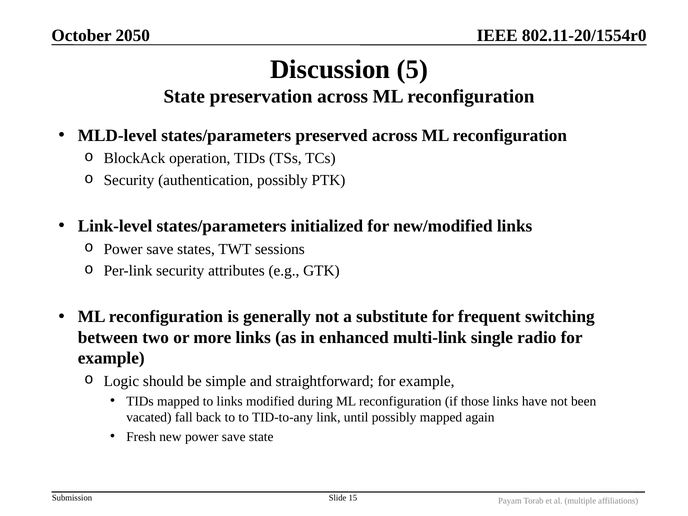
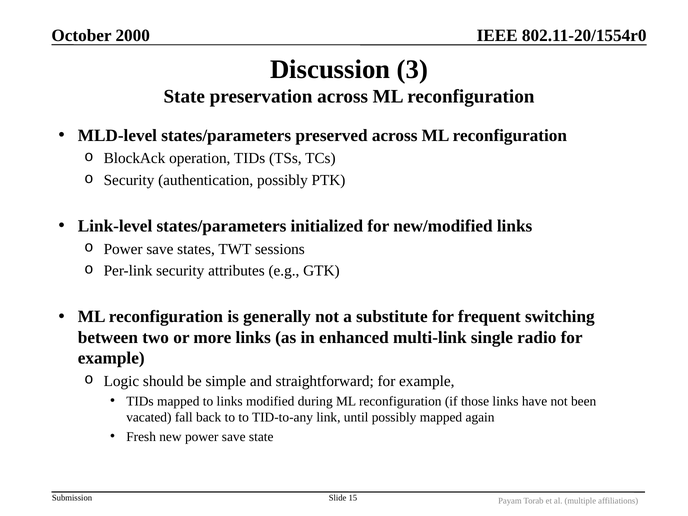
2050: 2050 -> 2000
5: 5 -> 3
